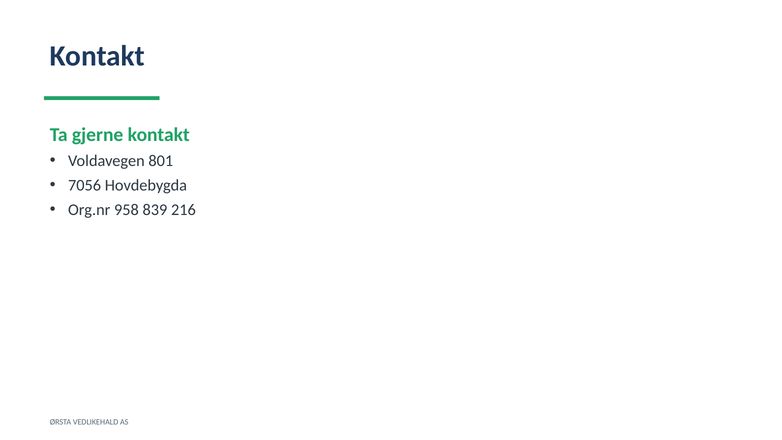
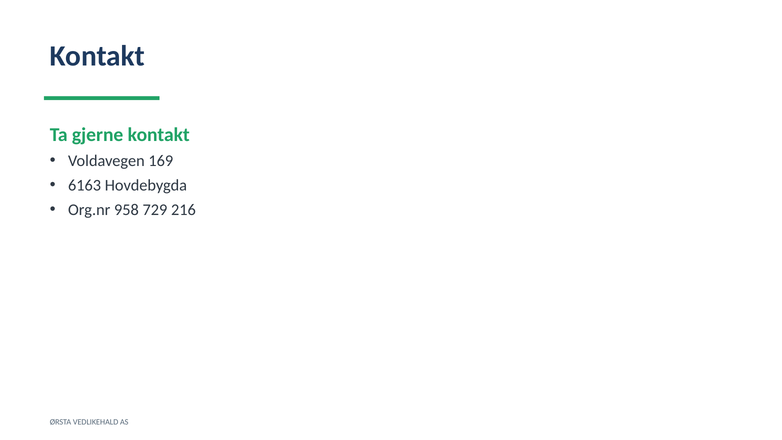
801: 801 -> 169
7056: 7056 -> 6163
839: 839 -> 729
